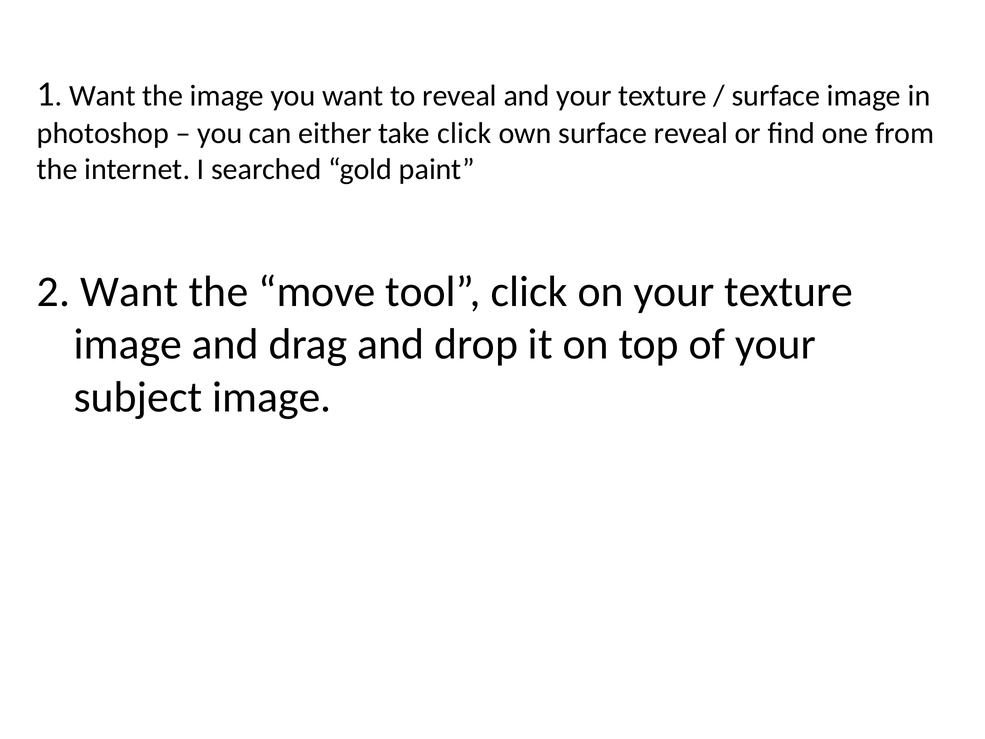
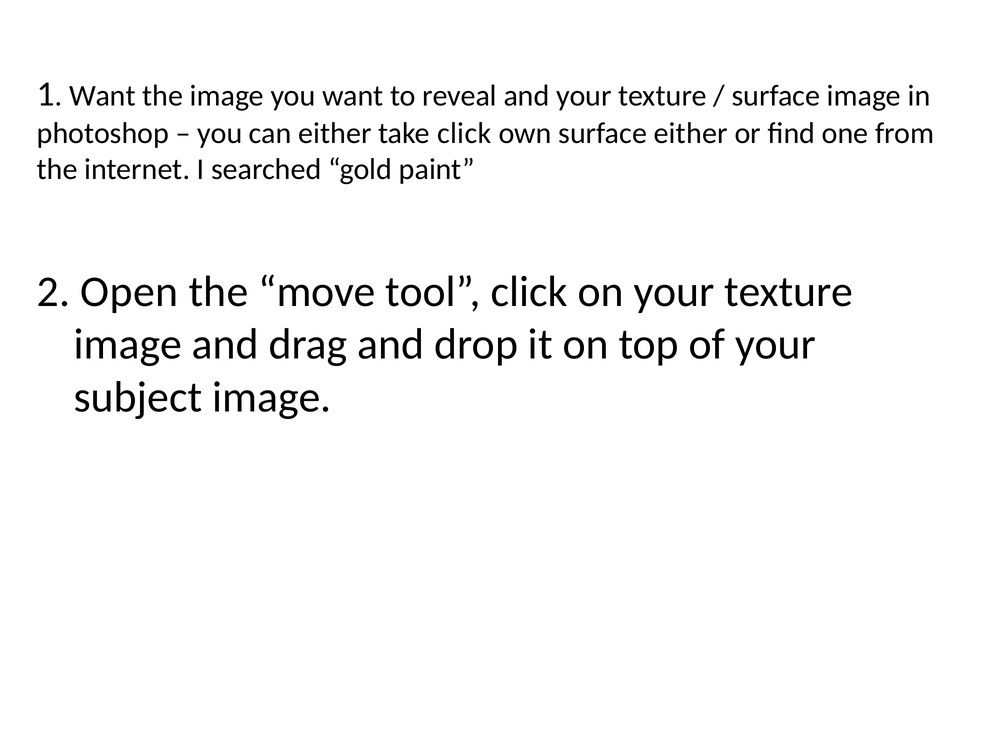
surface reveal: reveal -> either
2 Want: Want -> Open
